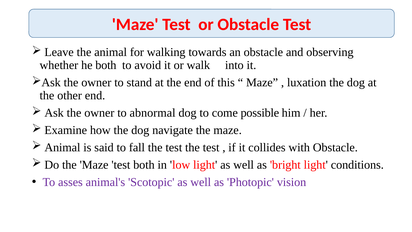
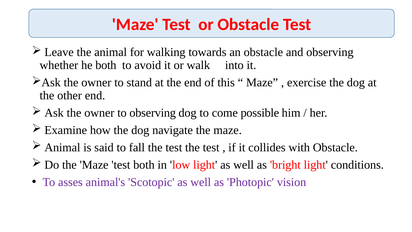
luxation: luxation -> exercise
to abnormal: abnormal -> observing
